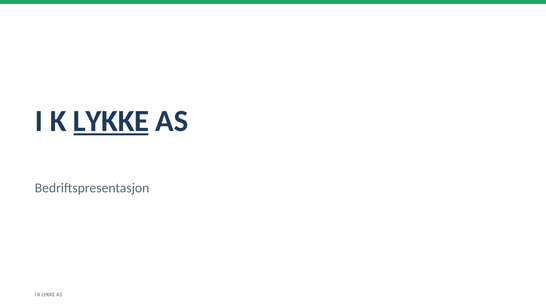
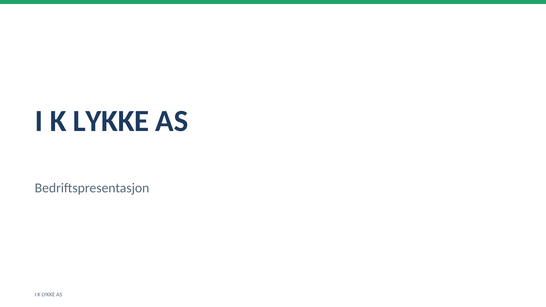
LYKKE at (111, 121) underline: present -> none
